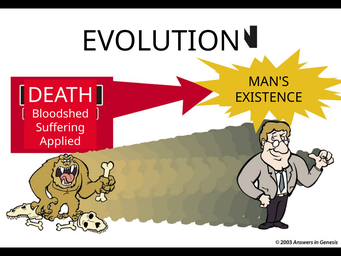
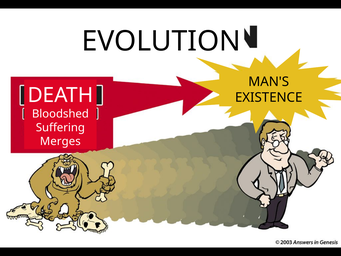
Applied: Applied -> Merges
